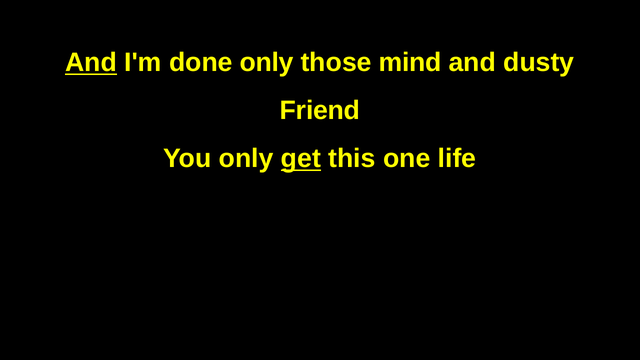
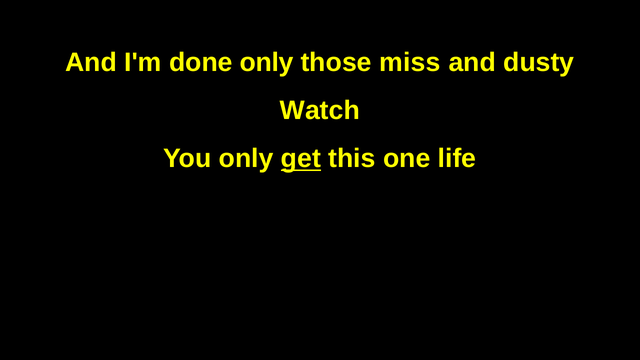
And at (91, 63) underline: present -> none
mind: mind -> miss
Friend: Friend -> Watch
